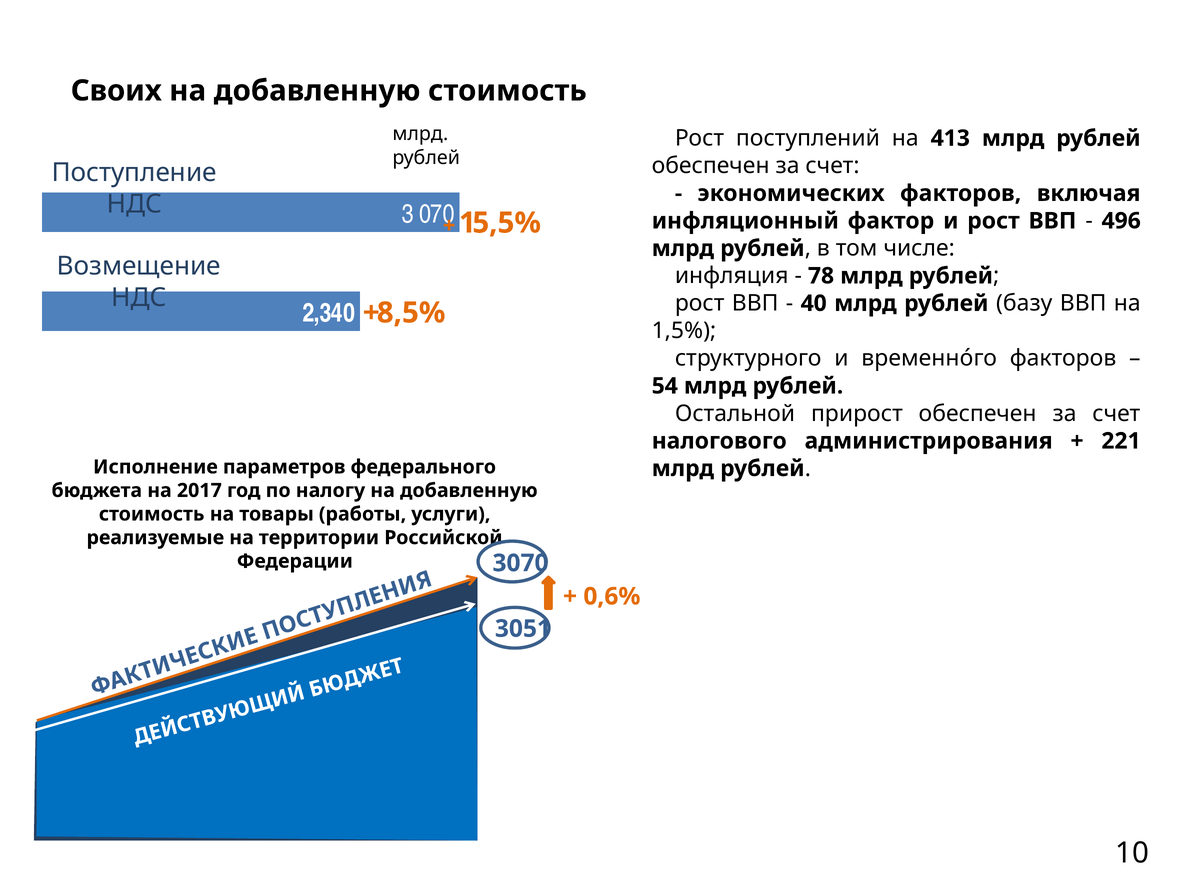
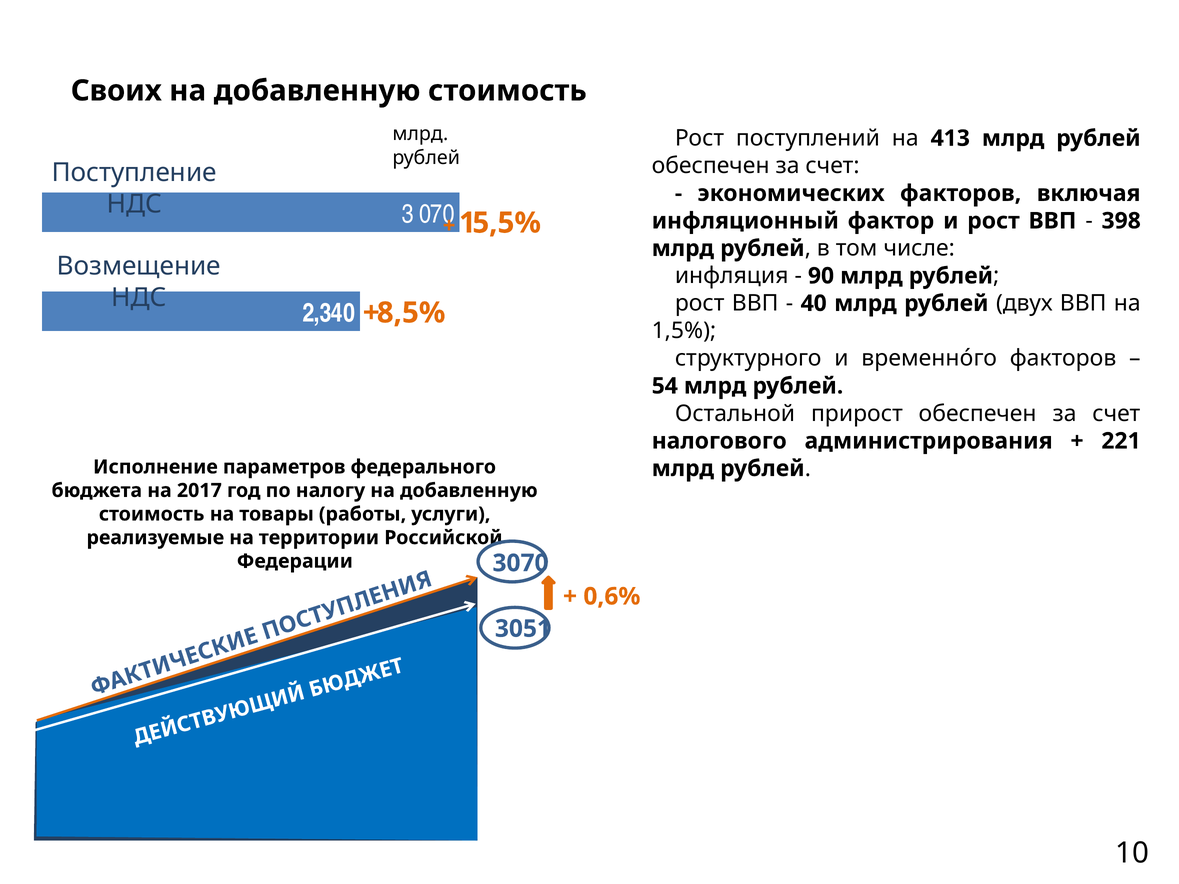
496: 496 -> 398
78: 78 -> 90
базу: базу -> двух
